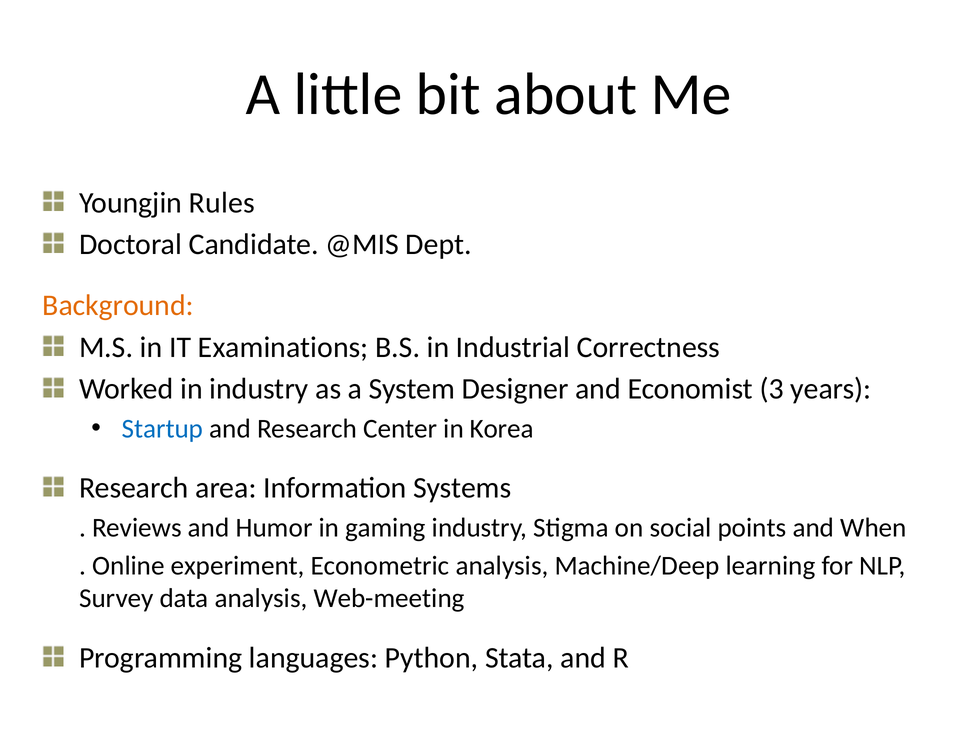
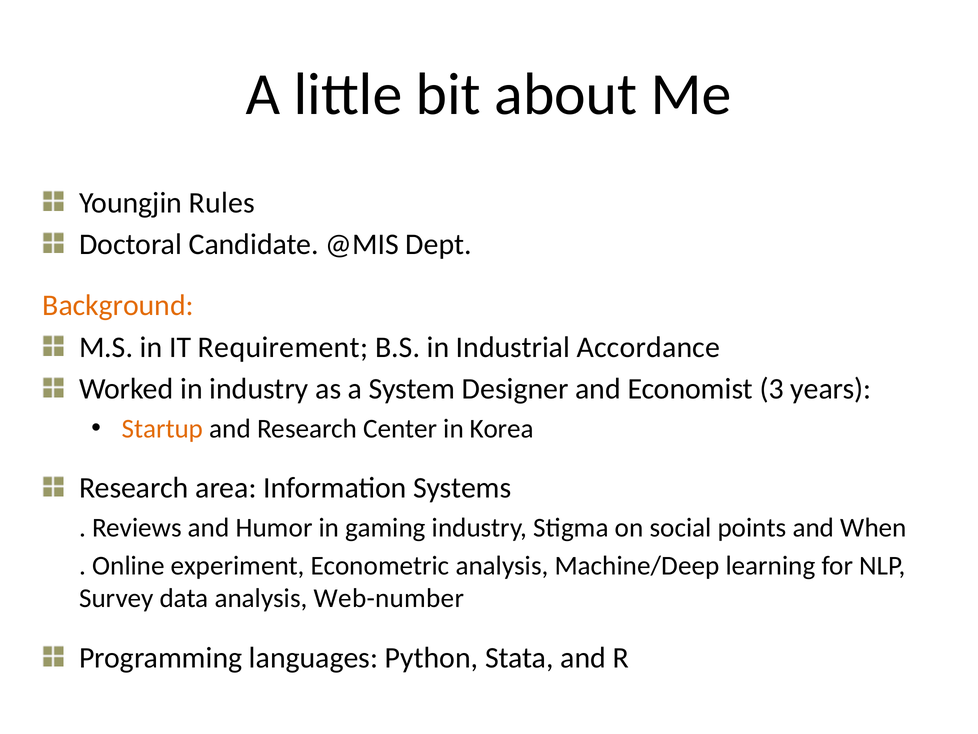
Examinations: Examinations -> Requirement
Correctness: Correctness -> Accordance
Startup colour: blue -> orange
Web-meeting: Web-meeting -> Web-number
